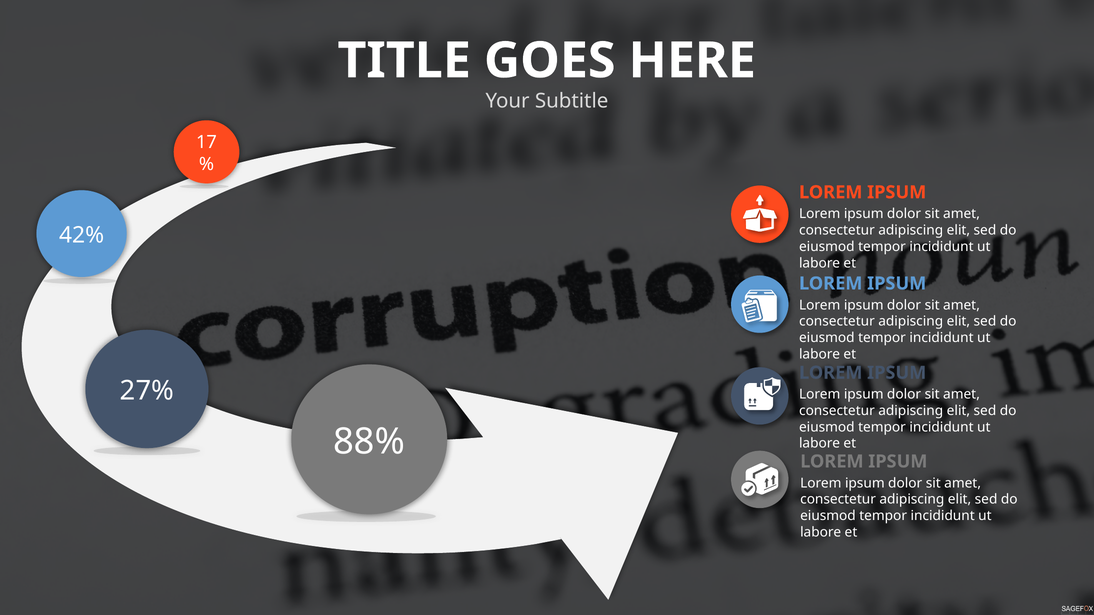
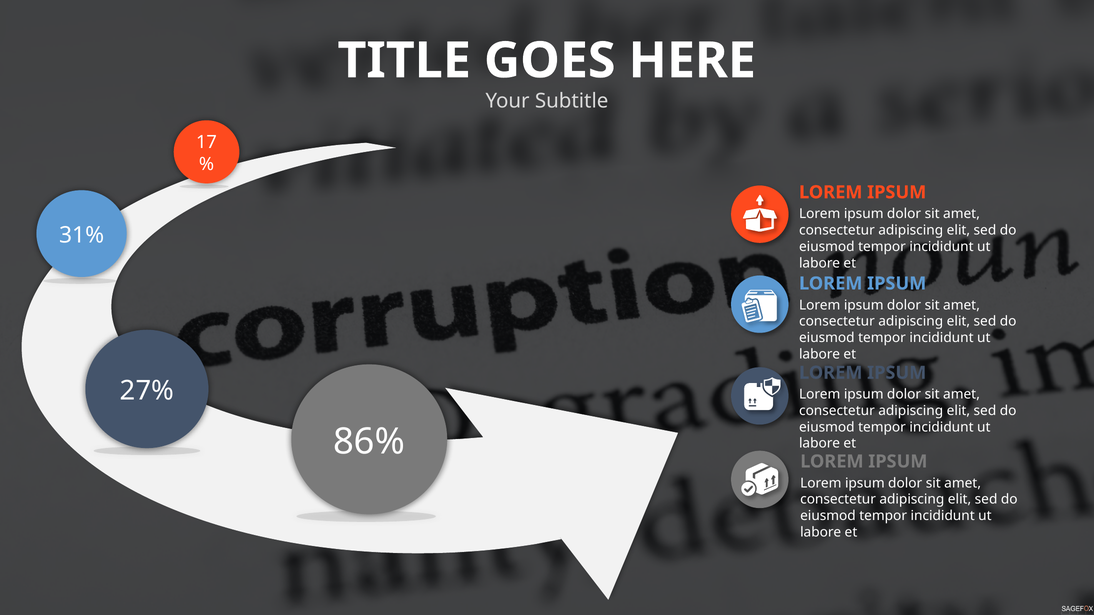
42%: 42% -> 31%
88%: 88% -> 86%
